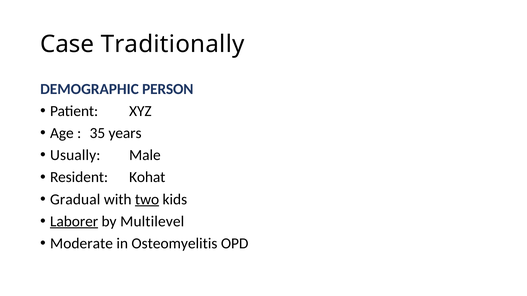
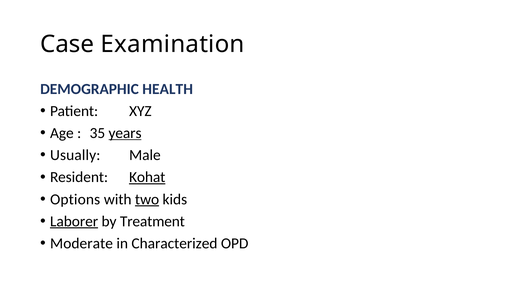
Traditionally: Traditionally -> Examination
PERSON: PERSON -> HEALTH
years underline: none -> present
Kohat underline: none -> present
Gradual: Gradual -> Options
Multilevel: Multilevel -> Treatment
Osteomyelitis: Osteomyelitis -> Characterized
